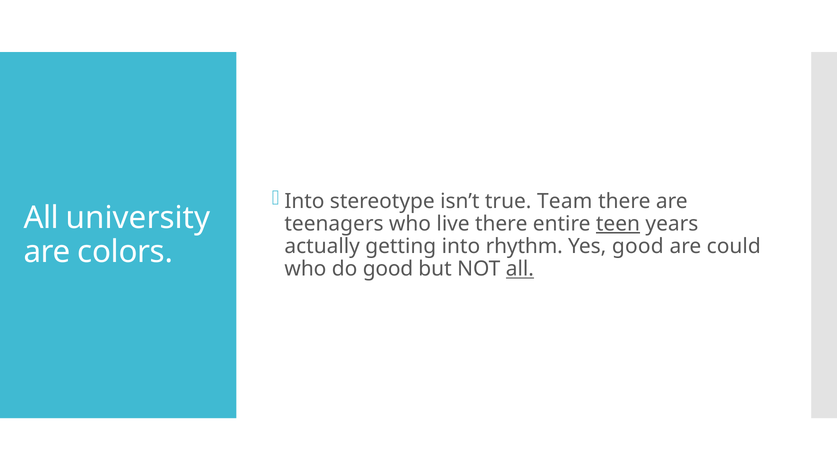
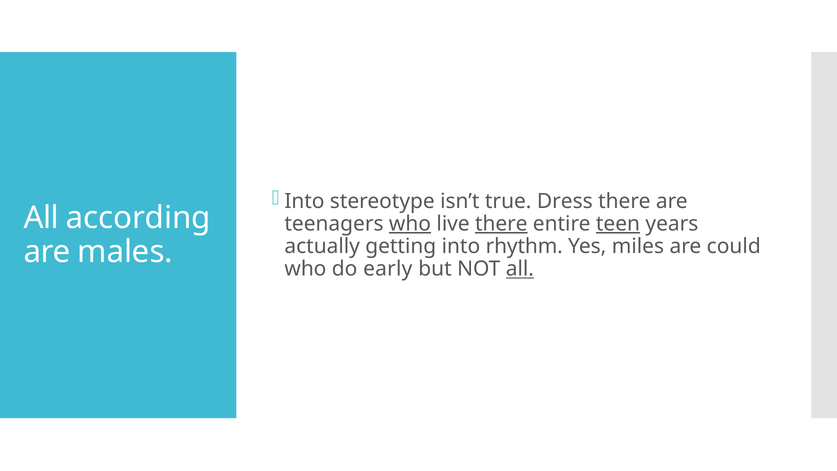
Team: Team -> Dress
university: university -> according
who at (410, 224) underline: none -> present
there at (501, 224) underline: none -> present
Yes good: good -> miles
colors: colors -> males
do good: good -> early
